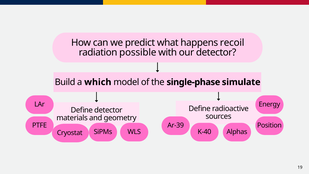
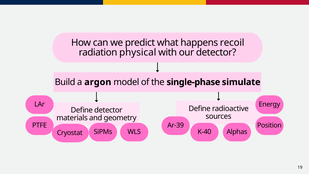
possible: possible -> physical
which: which -> argon
